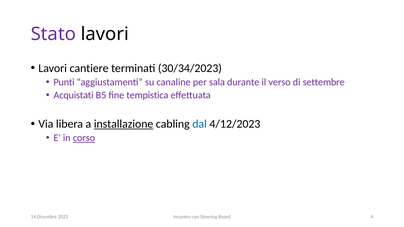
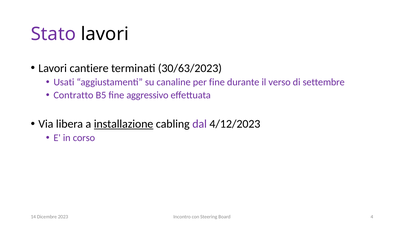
30/34/2023: 30/34/2023 -> 30/63/2023
Punti: Punti -> Usati
per sala: sala -> fine
Acquistati: Acquistati -> Contratto
tempistica: tempistica -> aggressivo
dal colour: blue -> purple
corso underline: present -> none
